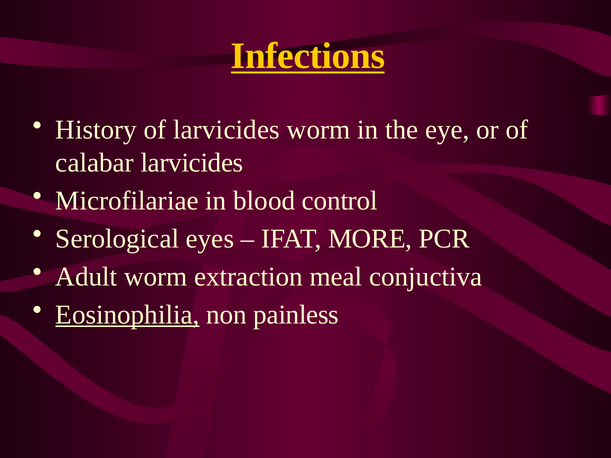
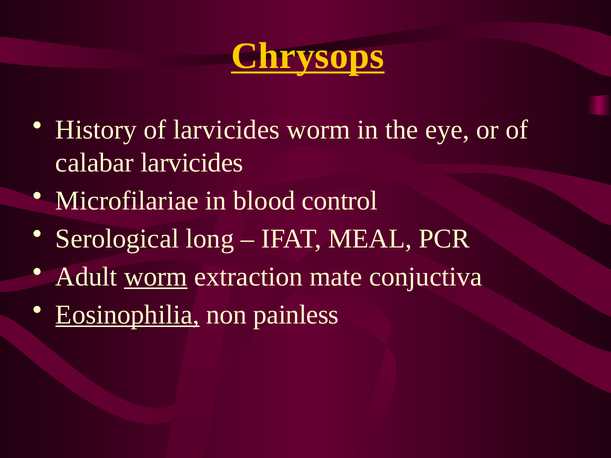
Infections: Infections -> Chrysops
eyes: eyes -> long
MORE: MORE -> MEAL
worm at (156, 277) underline: none -> present
meal: meal -> mate
